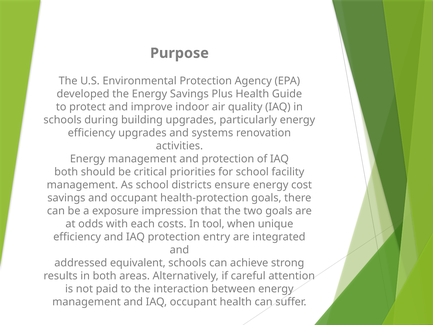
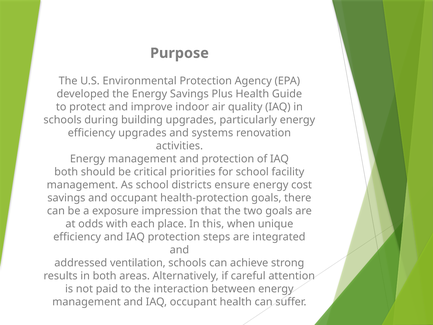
costs: costs -> place
tool: tool -> this
entry: entry -> steps
equivalent: equivalent -> ventilation
